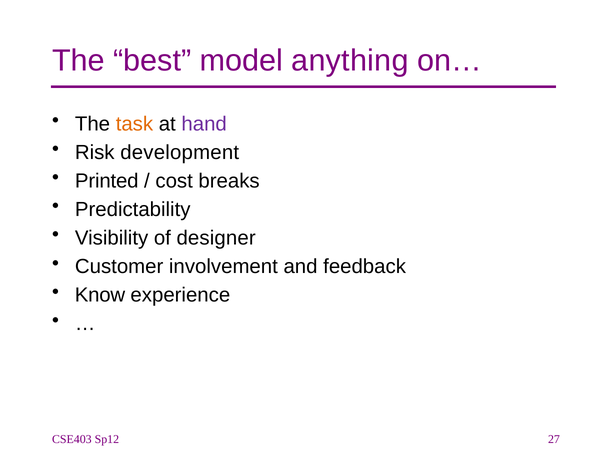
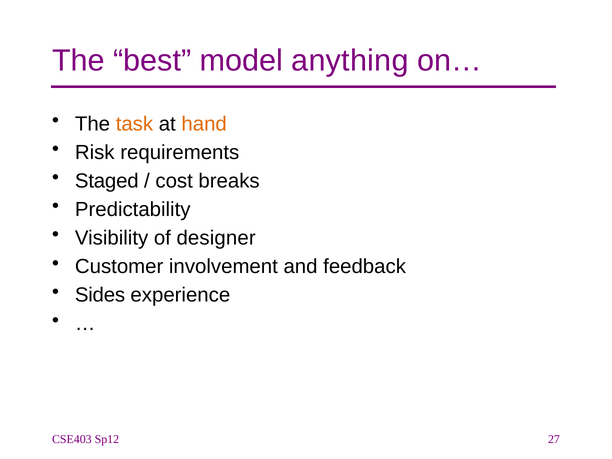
hand colour: purple -> orange
development: development -> requirements
Printed: Printed -> Staged
Know: Know -> Sides
